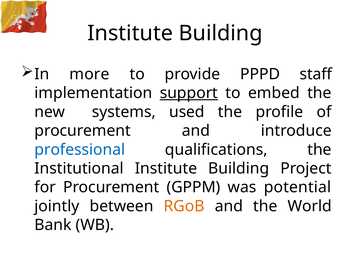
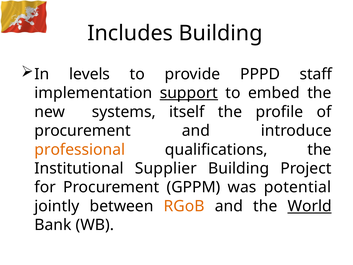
Institute at (130, 33): Institute -> Includes
more: more -> levels
used: used -> itself
professional colour: blue -> orange
Institutional Institute: Institute -> Supplier
World underline: none -> present
